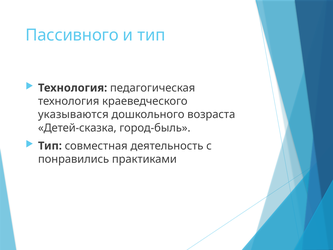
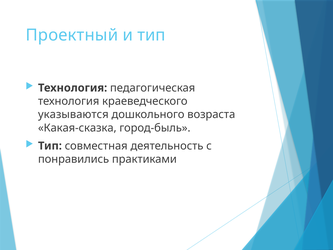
Пассивного: Пассивного -> Проектный
Детей-сказка: Детей-сказка -> Какая-сказка
